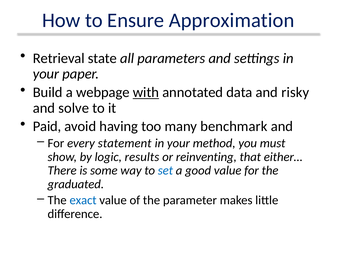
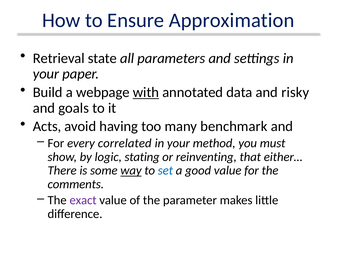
solve: solve -> goals
Paid: Paid -> Acts
statement: statement -> correlated
results: results -> stating
way underline: none -> present
graduated: graduated -> comments
exact colour: blue -> purple
